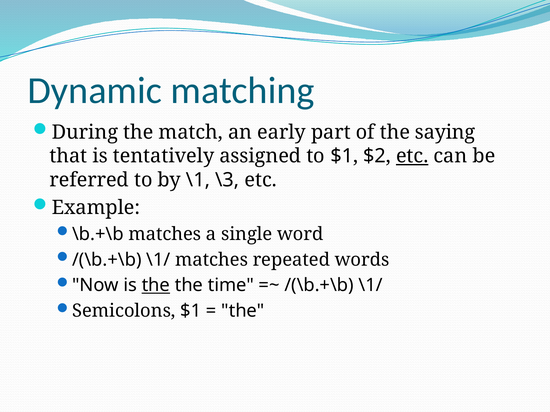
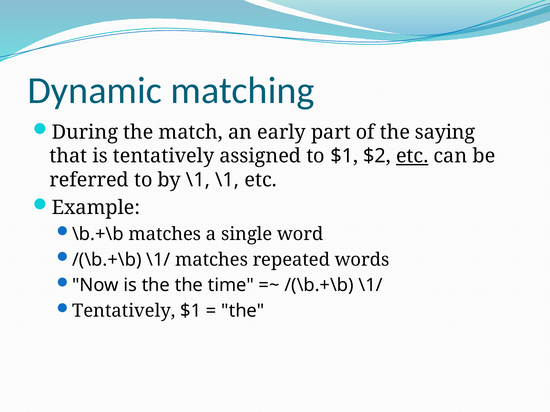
\1 \3: \3 -> \1
the at (156, 286) underline: present -> none
Semicolons at (124, 311): Semicolons -> Tentatively
